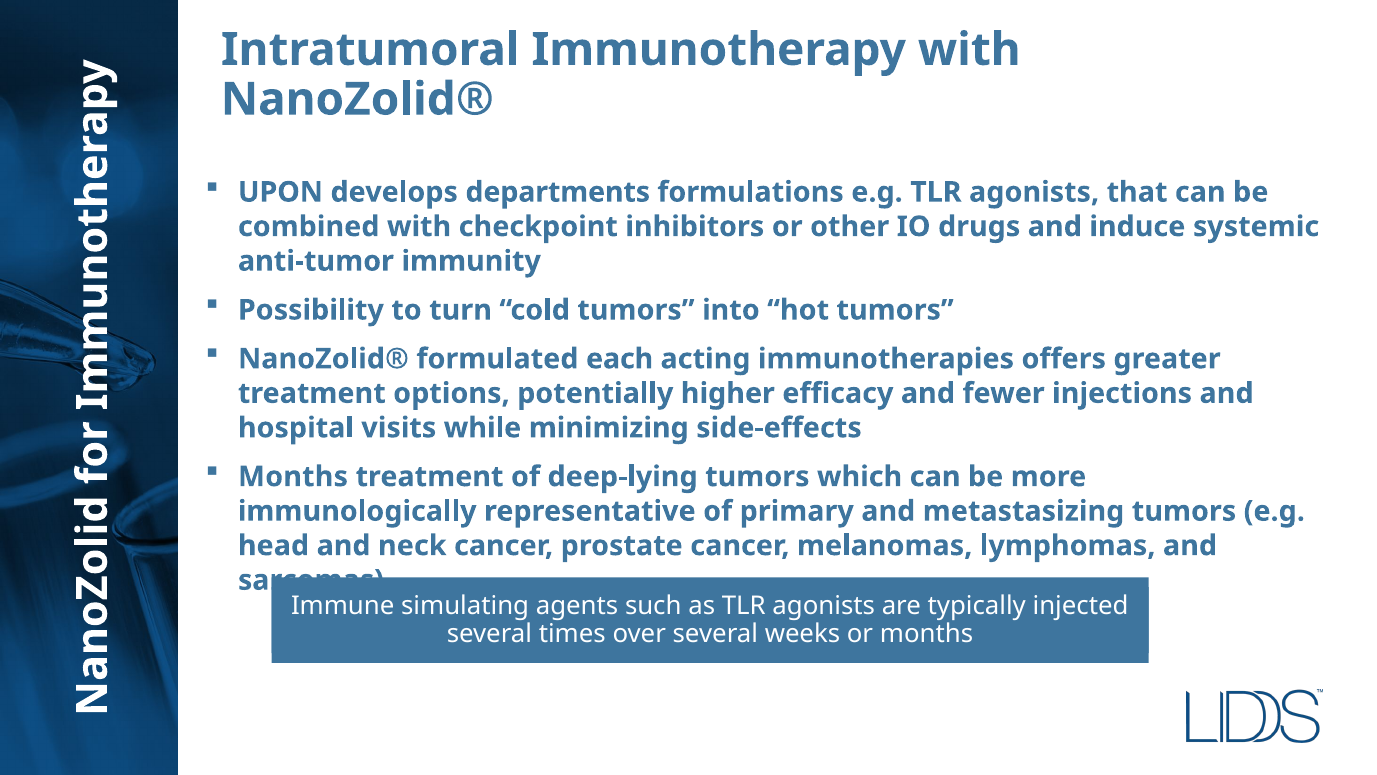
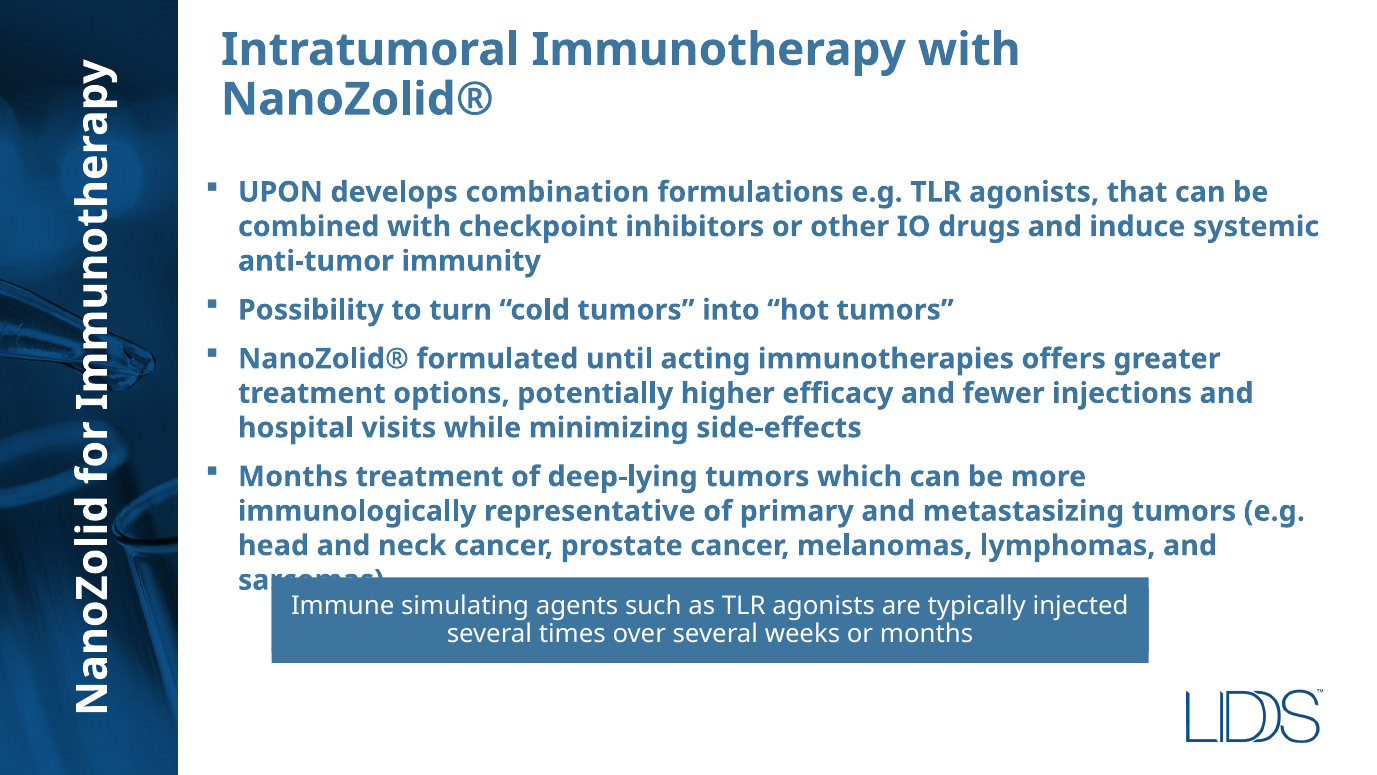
departments: departments -> combination
each: each -> until
